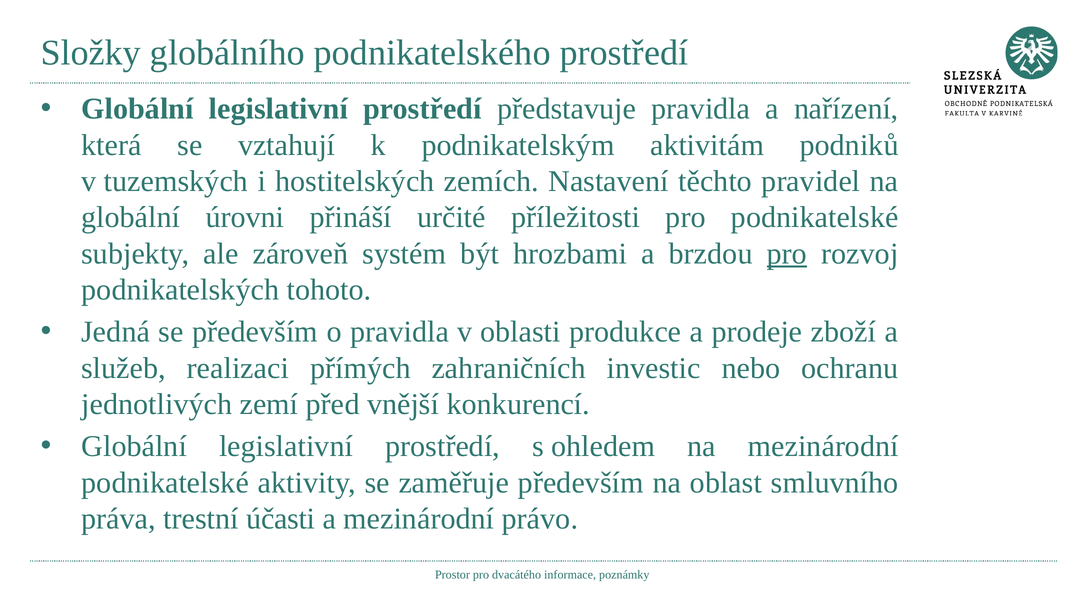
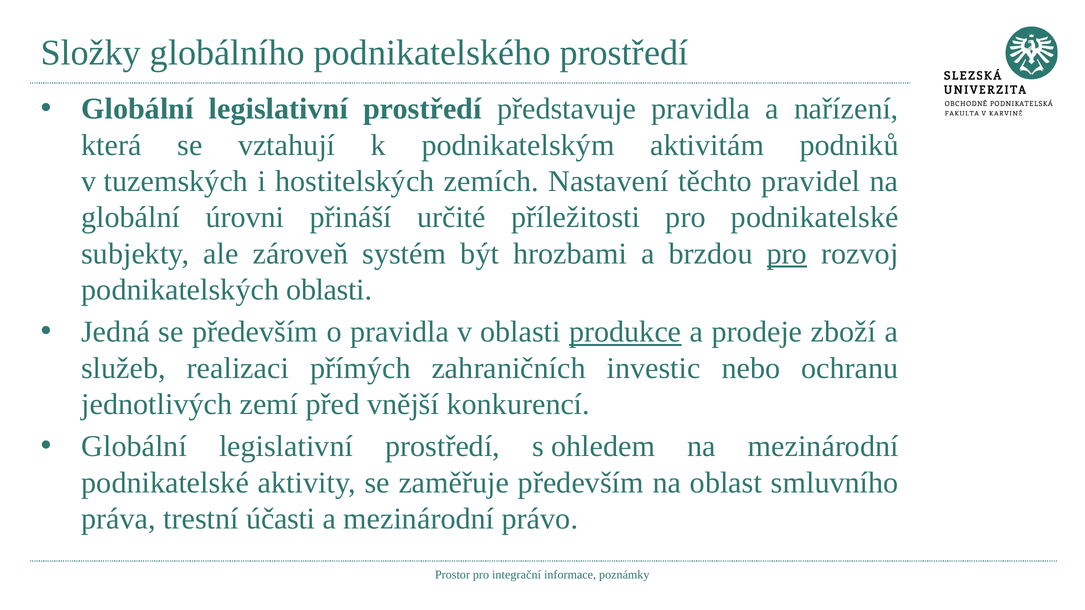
podnikatelských tohoto: tohoto -> oblasti
produkce underline: none -> present
dvacátého: dvacátého -> integrační
